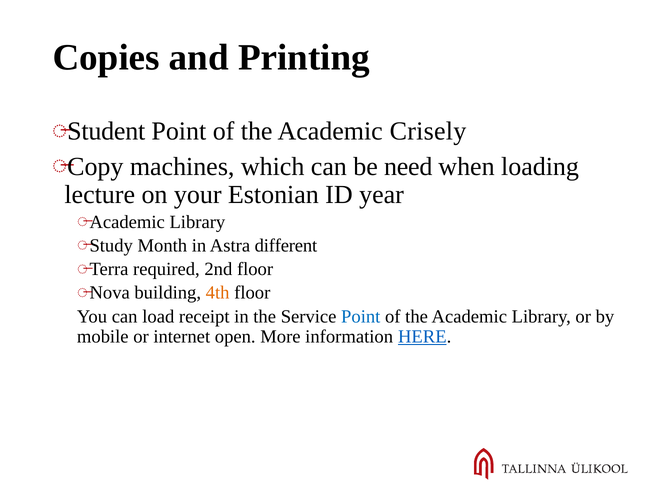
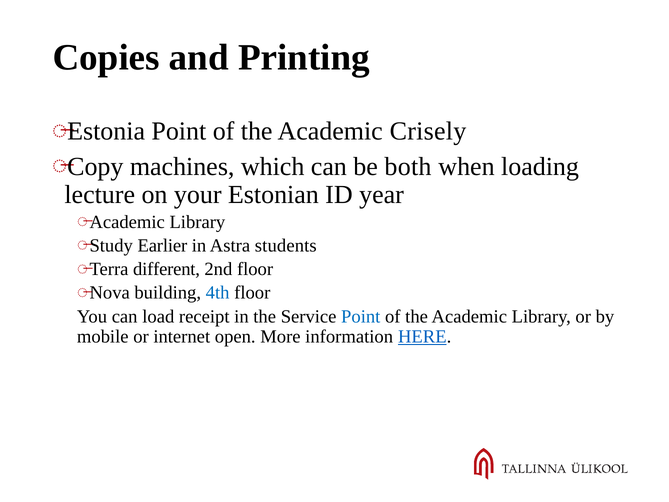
Student: Student -> Estonia
need: need -> both
Month: Month -> Earlier
different: different -> students
required: required -> different
4th colour: orange -> blue
